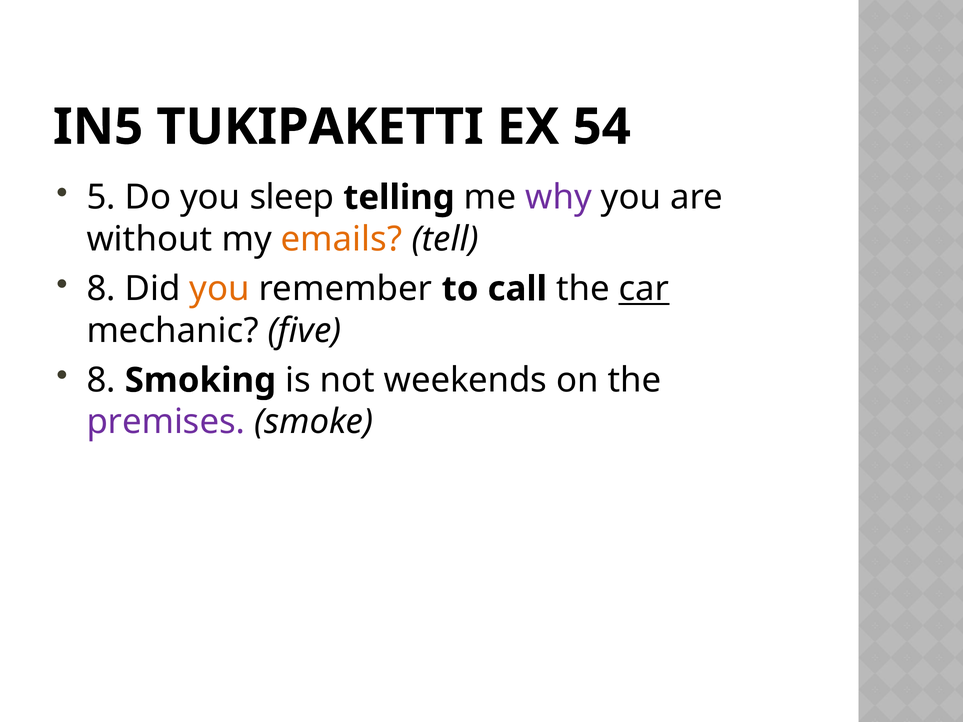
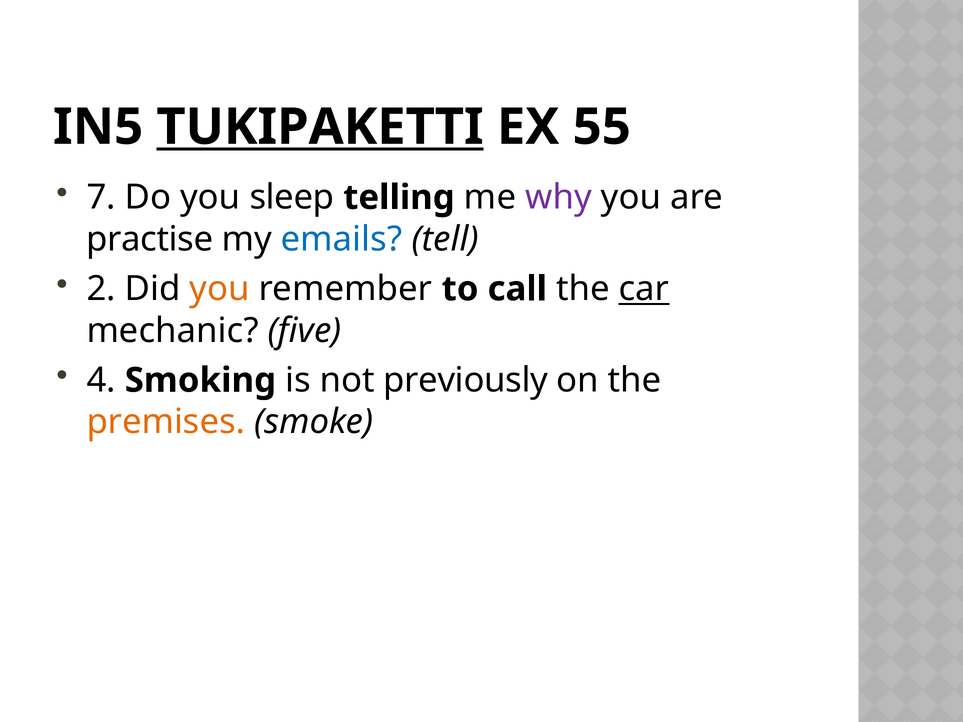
TUKIPAKETTI underline: none -> present
54: 54 -> 55
5: 5 -> 7
without: without -> practise
emails colour: orange -> blue
8 at (101, 289): 8 -> 2
8 at (101, 380): 8 -> 4
weekends: weekends -> previously
premises colour: purple -> orange
